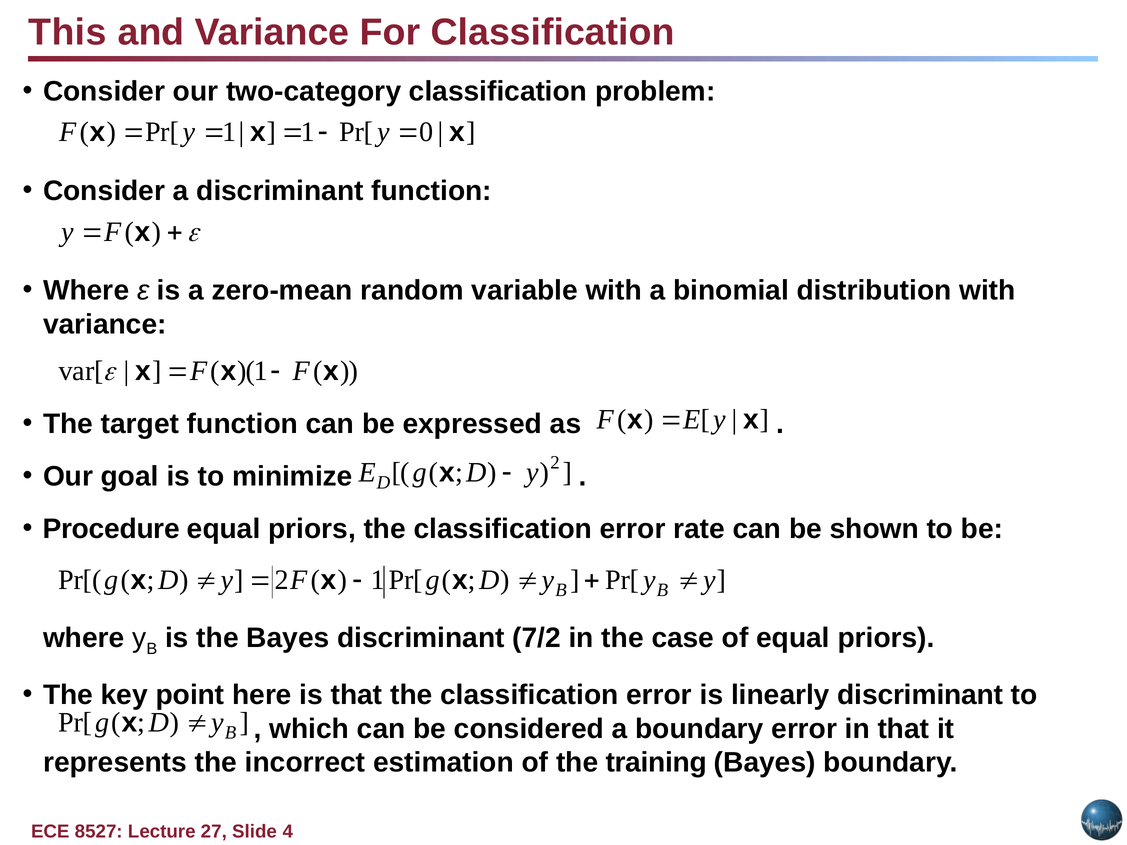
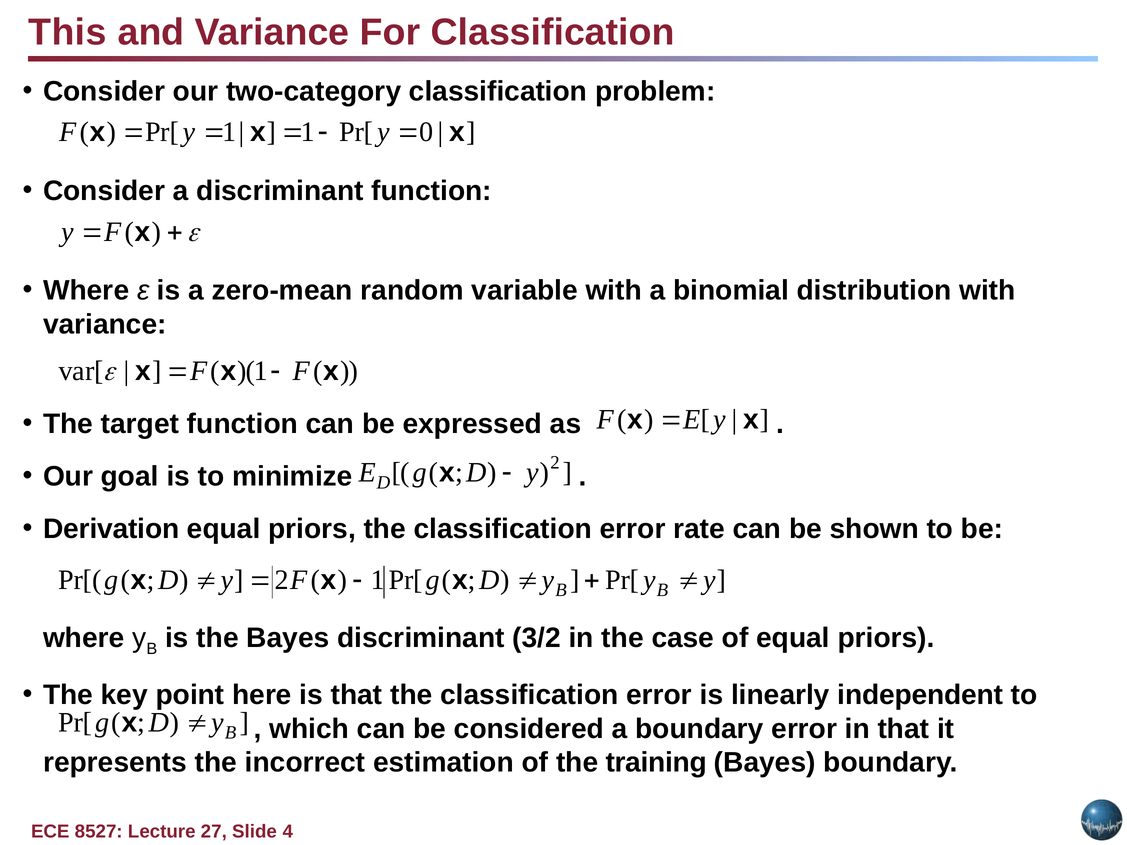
Procedure: Procedure -> Derivation
7/2: 7/2 -> 3/2
linearly discriminant: discriminant -> independent
